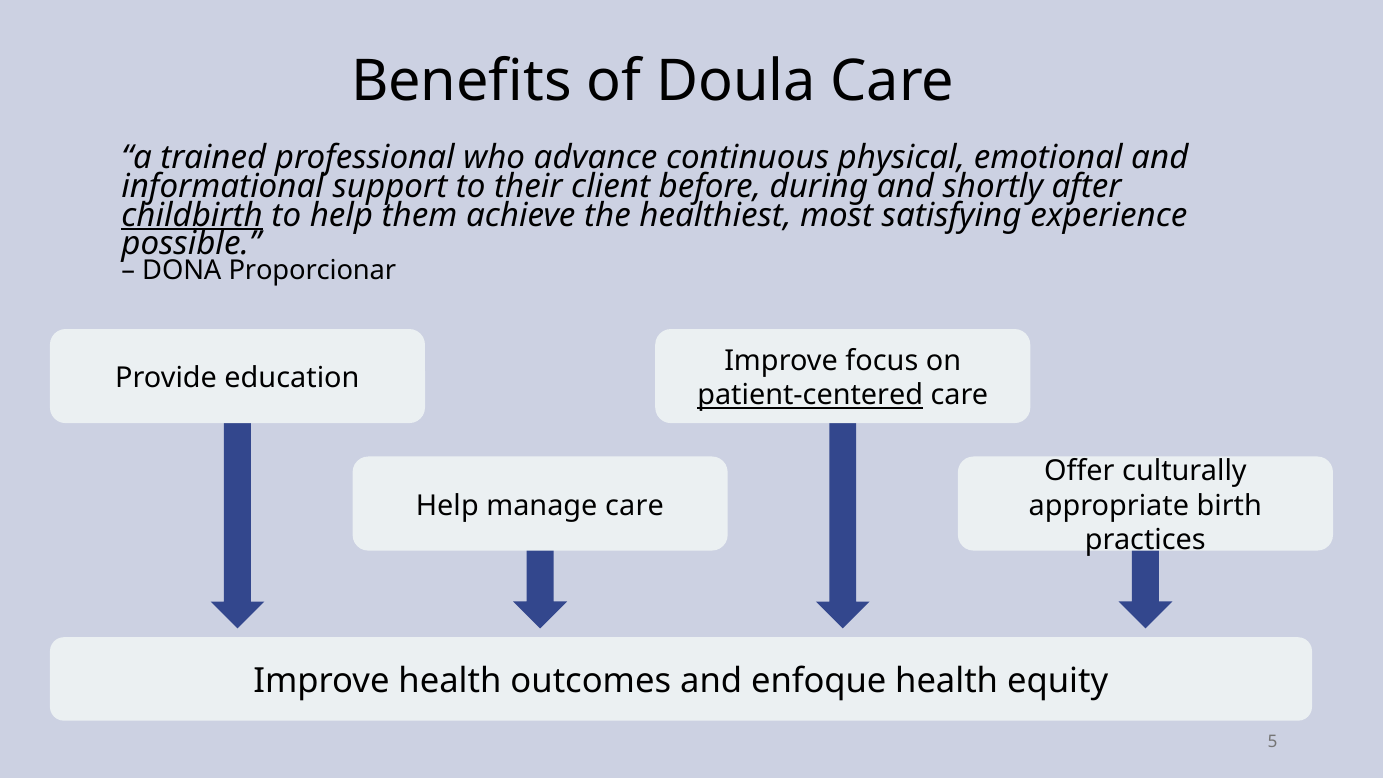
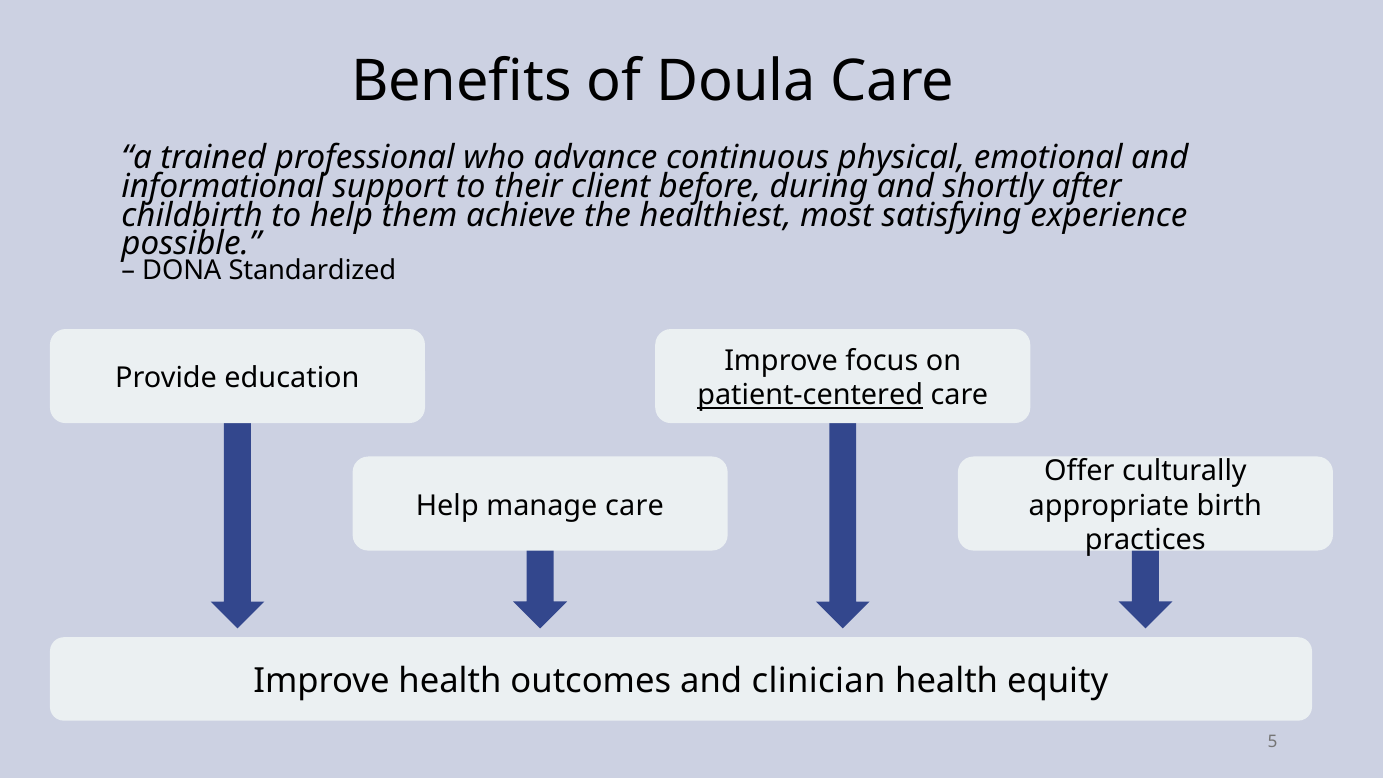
childbirth underline: present -> none
Proporcionar: Proporcionar -> Standardized
enfoque: enfoque -> clinician
